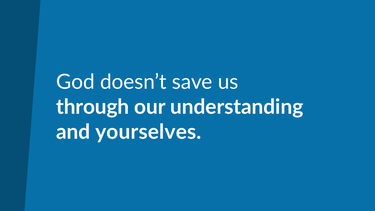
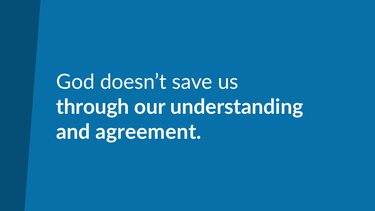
yourselves: yourselves -> agreement
